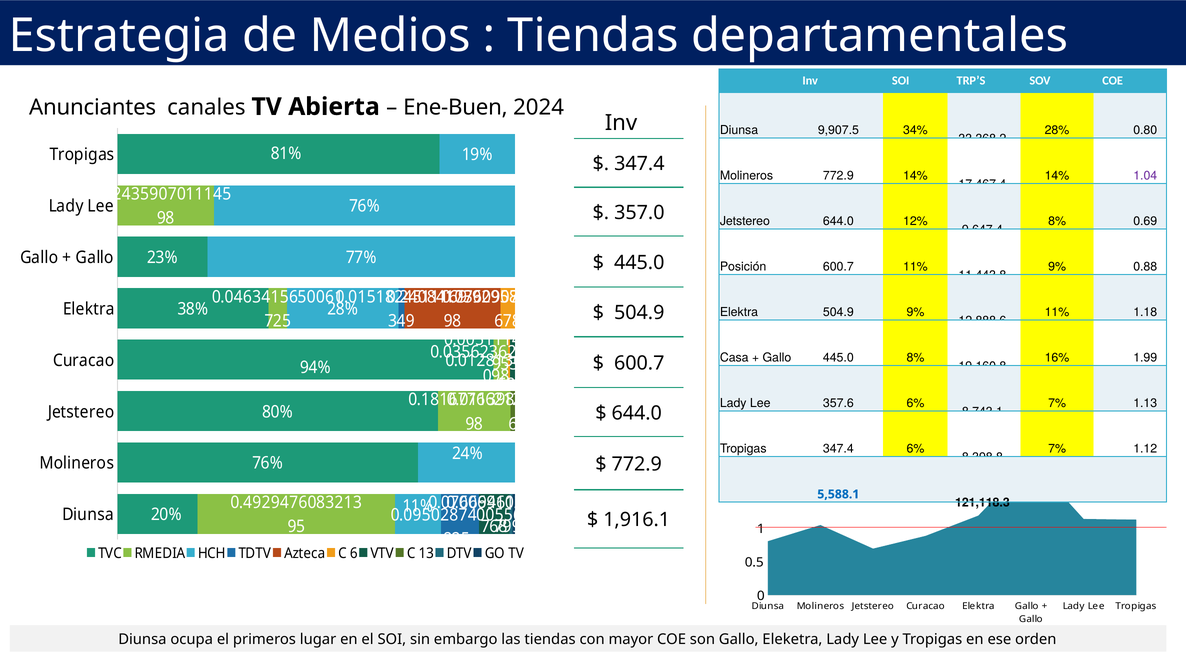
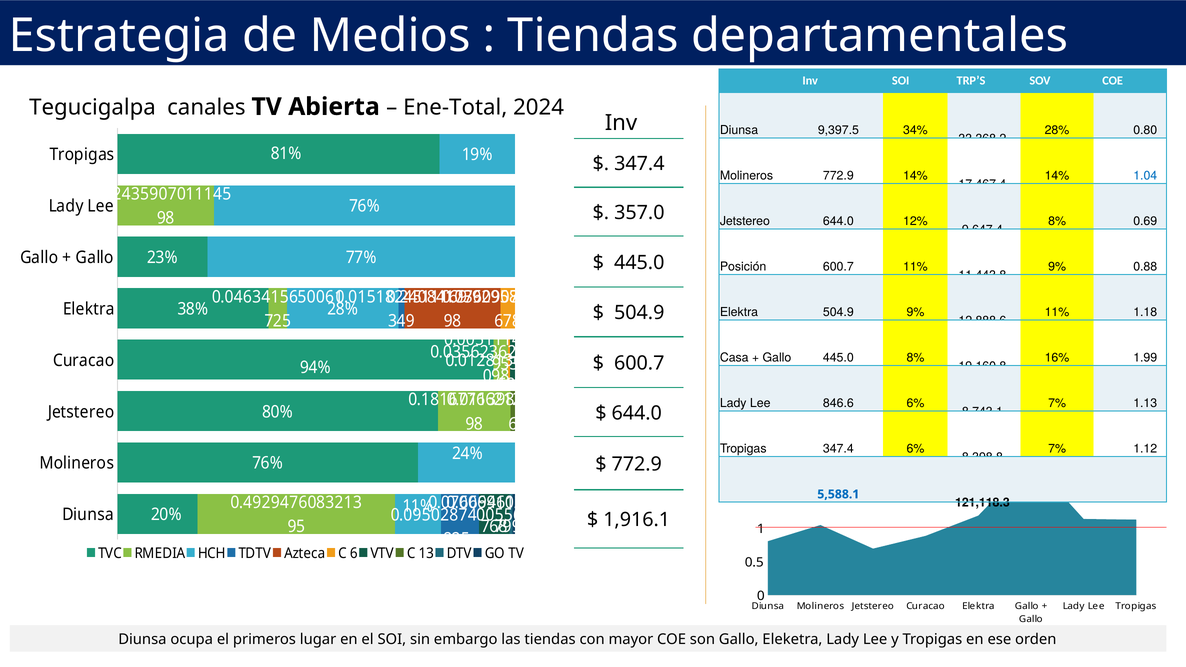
Anunciantes: Anunciantes -> Tegucigalpa
Ene-Buen: Ene-Buen -> Ene-Total
9,907.5: 9,907.5 -> 9,397.5
1.04 colour: purple -> blue
357.6: 357.6 -> 846.6
